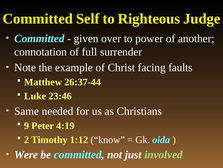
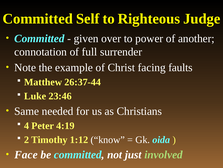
9: 9 -> 4
Were: Were -> Face
